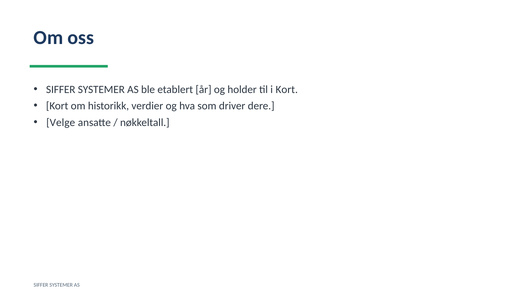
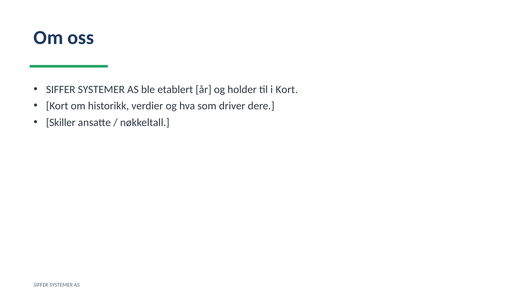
Velge: Velge -> Skiller
